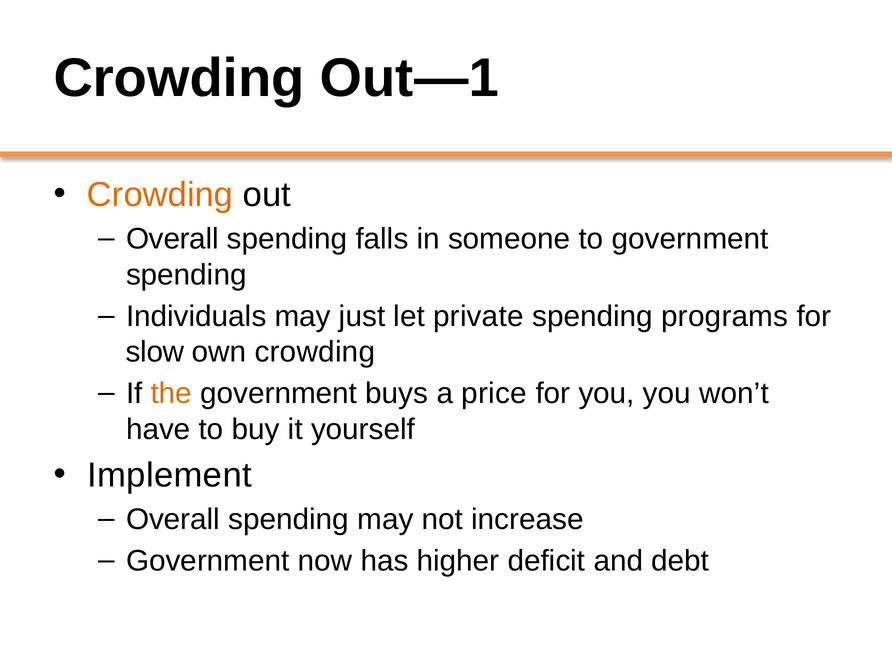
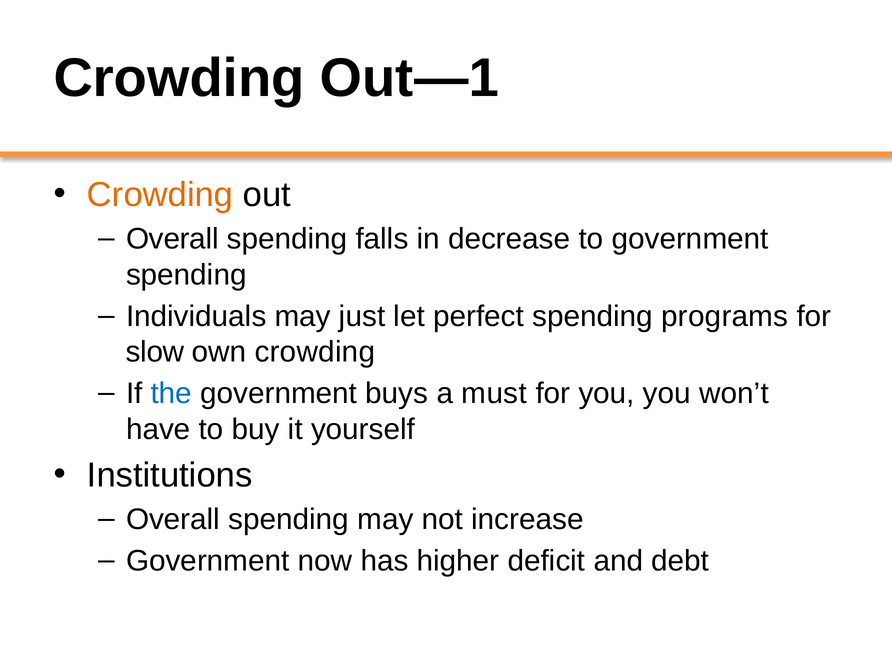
someone: someone -> decrease
private: private -> perfect
the colour: orange -> blue
price: price -> must
Implement: Implement -> Institutions
